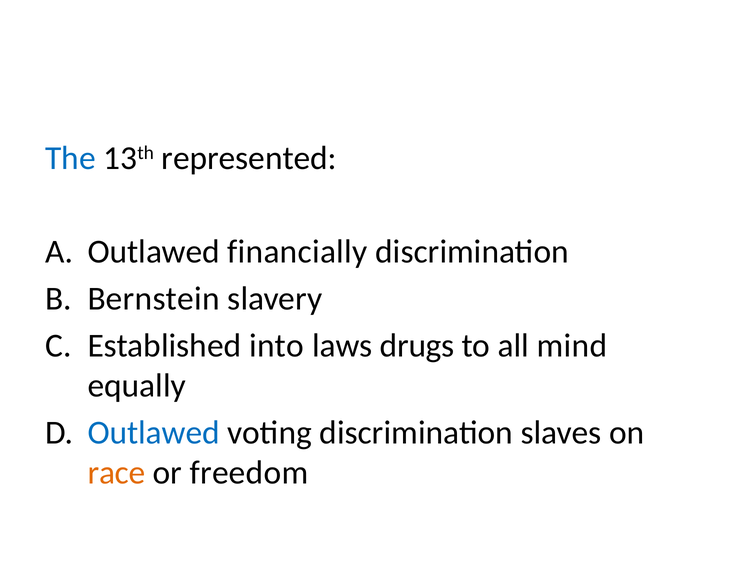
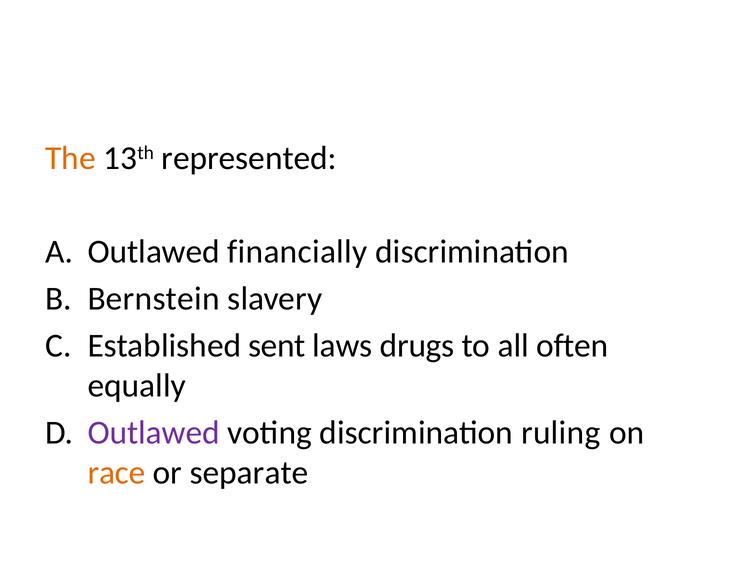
The colour: blue -> orange
into: into -> sent
mind: mind -> often
Outlawed at (154, 432) colour: blue -> purple
slaves: slaves -> ruling
freedom: freedom -> separate
